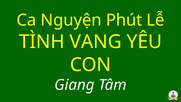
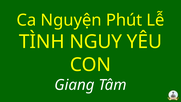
VANG: VANG -> NGUY
